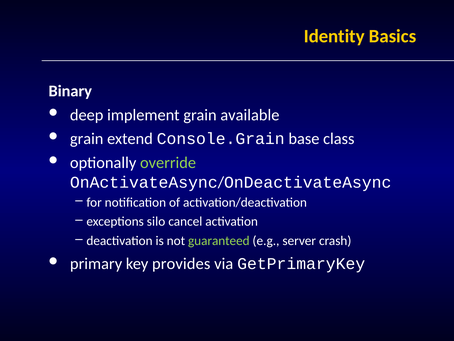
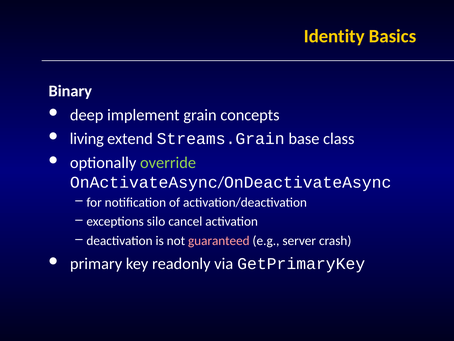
available: available -> concepts
grain at (87, 139): grain -> living
Console.Grain: Console.Grain -> Streams.Grain
guaranteed colour: light green -> pink
provides: provides -> readonly
